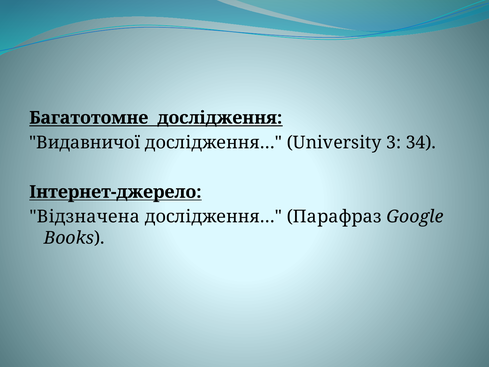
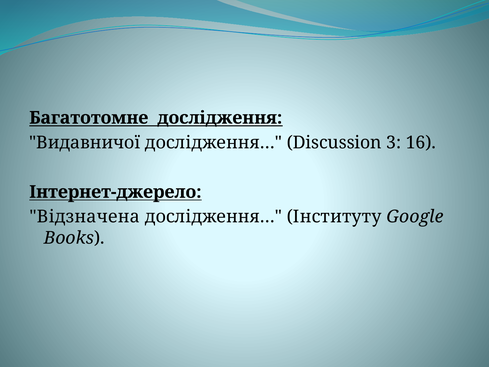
University: University -> Discussion
34: 34 -> 16
Парафраз: Парафраз -> Інституту
